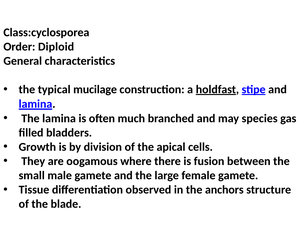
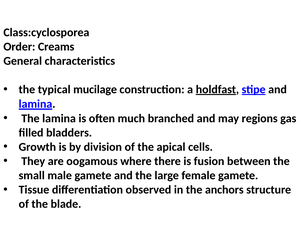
Diploid: Diploid -> Creams
species: species -> regions
